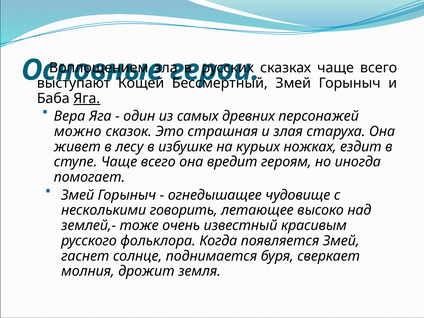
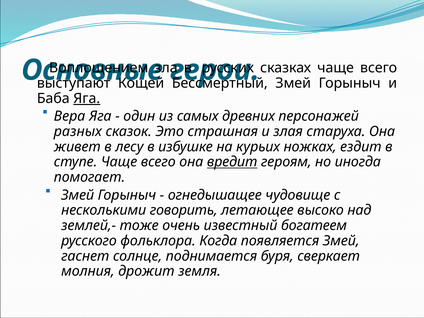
можно: можно -> разных
вредит underline: none -> present
красивым: красивым -> богатеем
